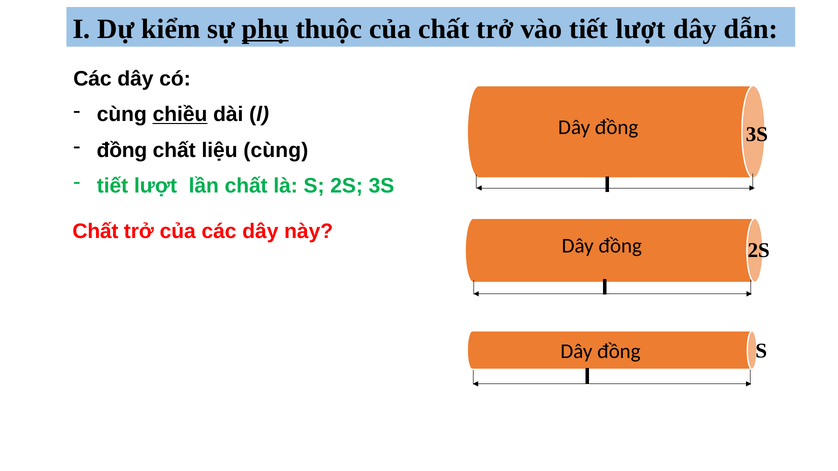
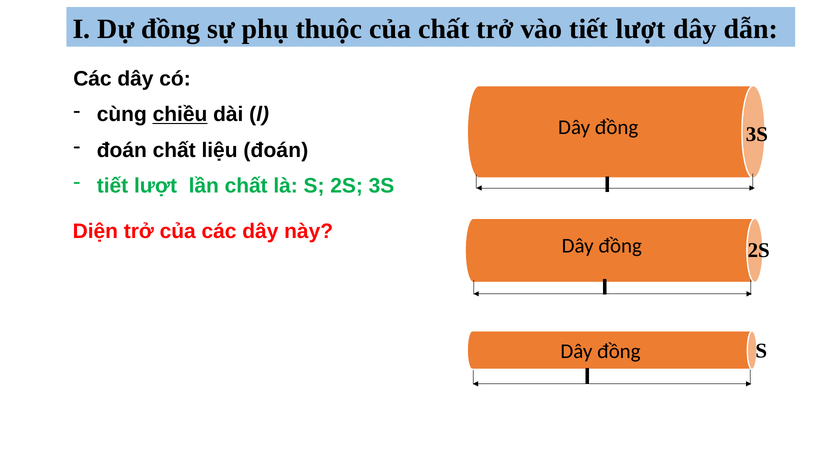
Dự kiểm: kiểm -> đồng
phụ underline: present -> none
đồng at (122, 150): đồng -> đoán
liệu cùng: cùng -> đoán
Chất at (95, 232): Chất -> Diện
